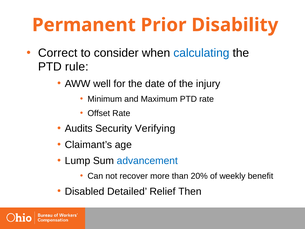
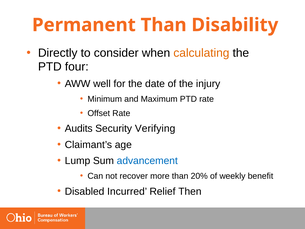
Permanent Prior: Prior -> Than
Correct: Correct -> Directly
calculating colour: blue -> orange
rule: rule -> four
Detailed: Detailed -> Incurred
